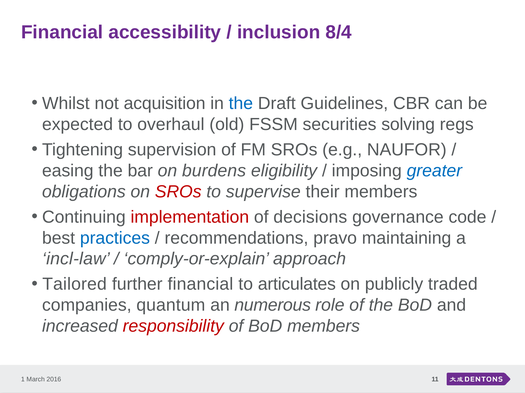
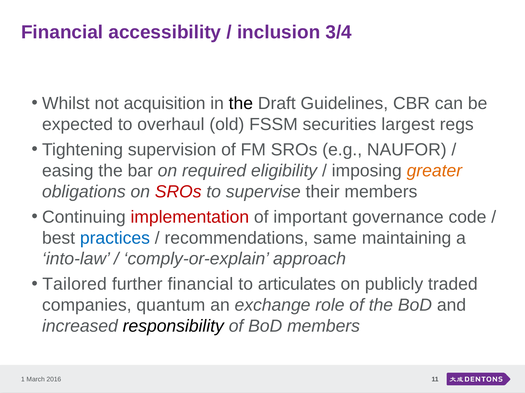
8/4: 8/4 -> 3/4
the at (241, 104) colour: blue -> black
solving: solving -> largest
burdens: burdens -> required
greater colour: blue -> orange
decisions: decisions -> important
pravo: pravo -> same
incl-law: incl-law -> into-law
numerous: numerous -> exchange
responsibility colour: red -> black
